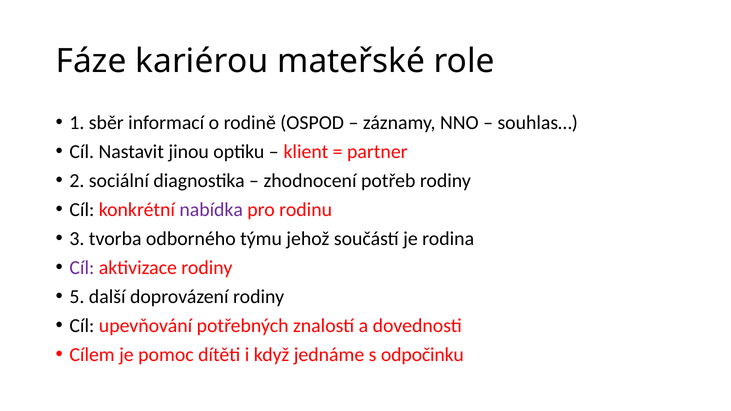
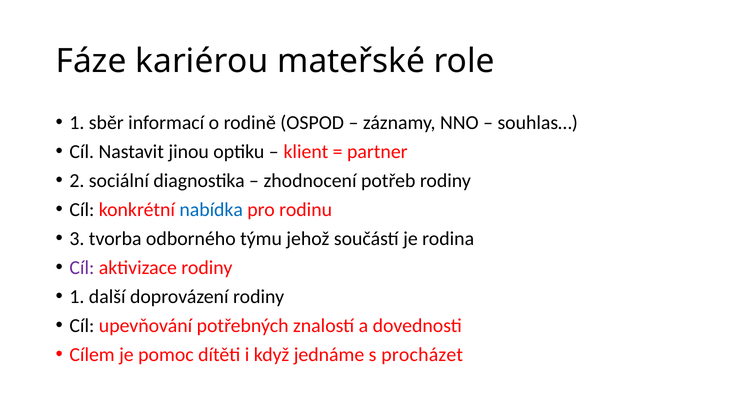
nabídka colour: purple -> blue
5 at (77, 297): 5 -> 1
odpočinku: odpočinku -> procházet
